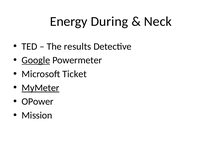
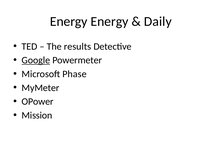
Energy During: During -> Energy
Neck: Neck -> Daily
Ticket: Ticket -> Phase
MyMeter underline: present -> none
